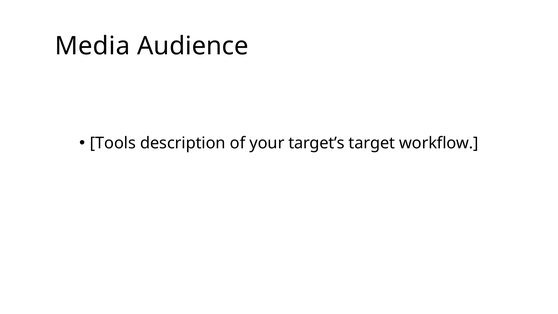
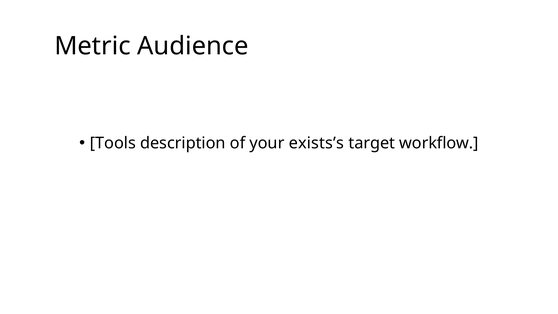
Media: Media -> Metric
target’s: target’s -> exists’s
